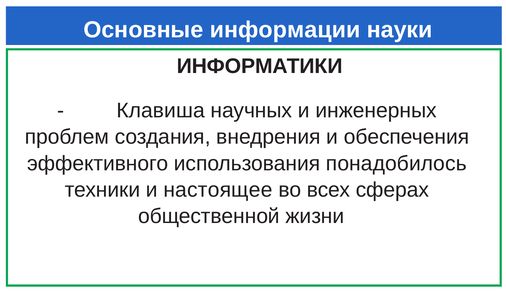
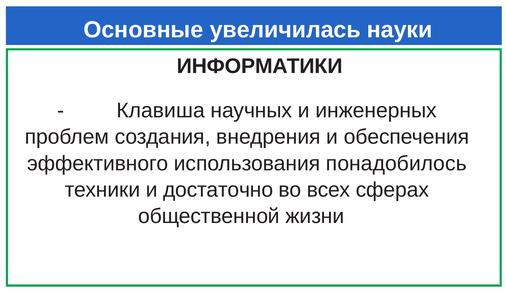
информации: информации -> увеличилась
настоящее: настоящее -> достаточно
